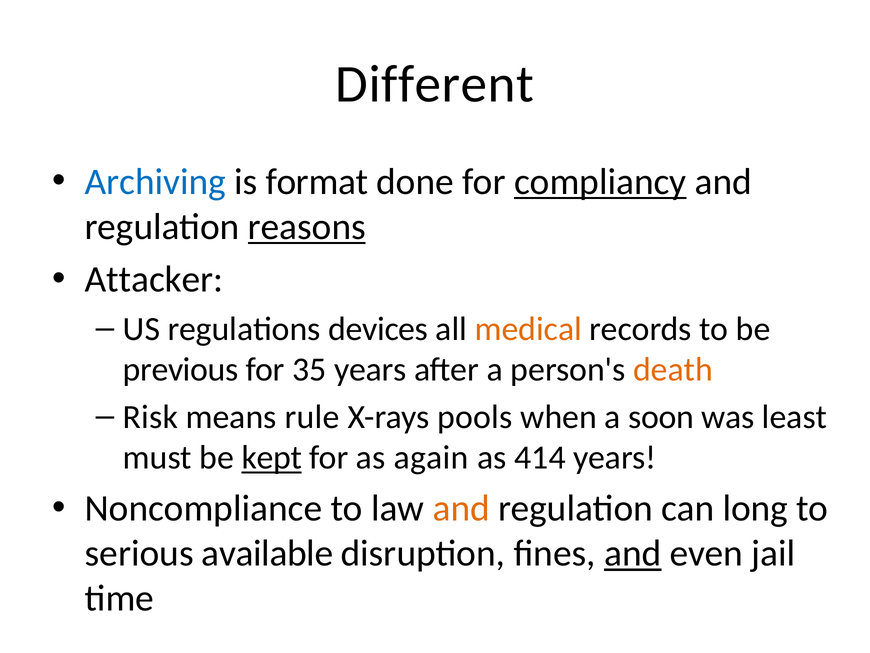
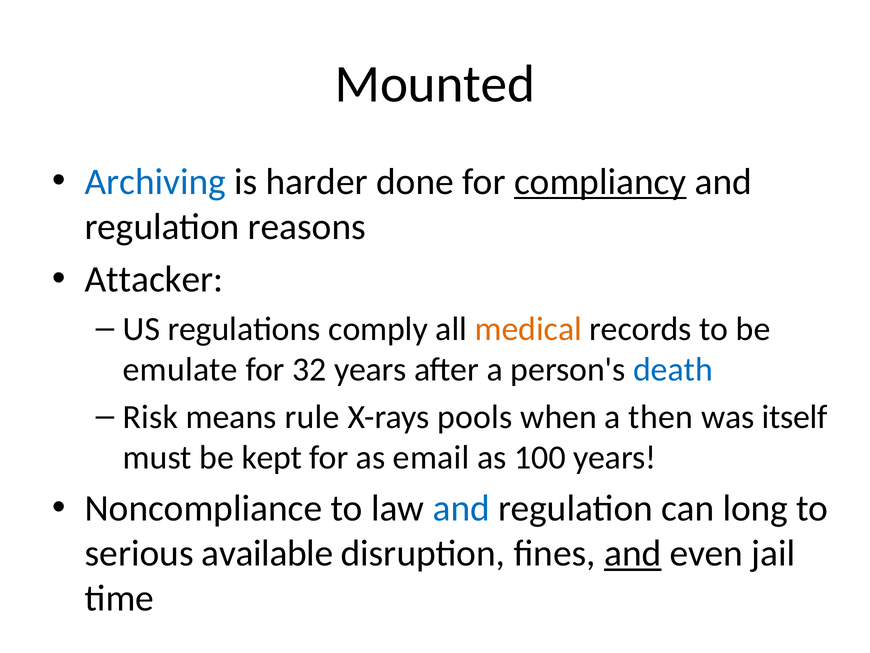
Different: Different -> Mounted
format: format -> harder
reasons underline: present -> none
devices: devices -> comply
previous: previous -> emulate
35: 35 -> 32
death colour: orange -> blue
soon: soon -> then
least: least -> itself
kept underline: present -> none
again: again -> email
414: 414 -> 100
and at (461, 508) colour: orange -> blue
